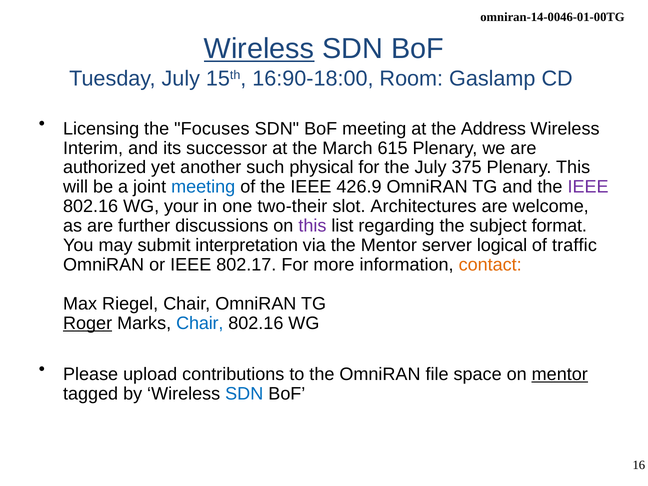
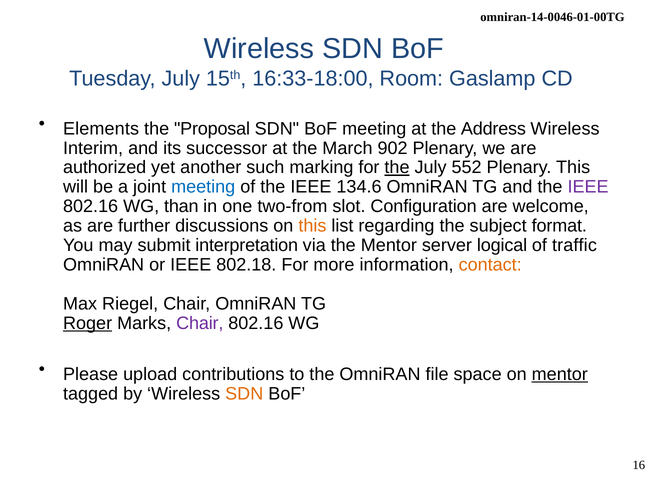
Wireless at (259, 49) underline: present -> none
16:90-18:00: 16:90-18:00 -> 16:33-18:00
Licensing: Licensing -> Elements
Focuses: Focuses -> Proposal
615: 615 -> 902
physical: physical -> marking
the at (397, 168) underline: none -> present
375: 375 -> 552
426.9: 426.9 -> 134.6
your: your -> than
two-their: two-their -> two-from
Architectures: Architectures -> Configuration
this at (312, 226) colour: purple -> orange
802.17: 802.17 -> 802.18
Chair at (200, 323) colour: blue -> purple
SDN at (244, 394) colour: blue -> orange
